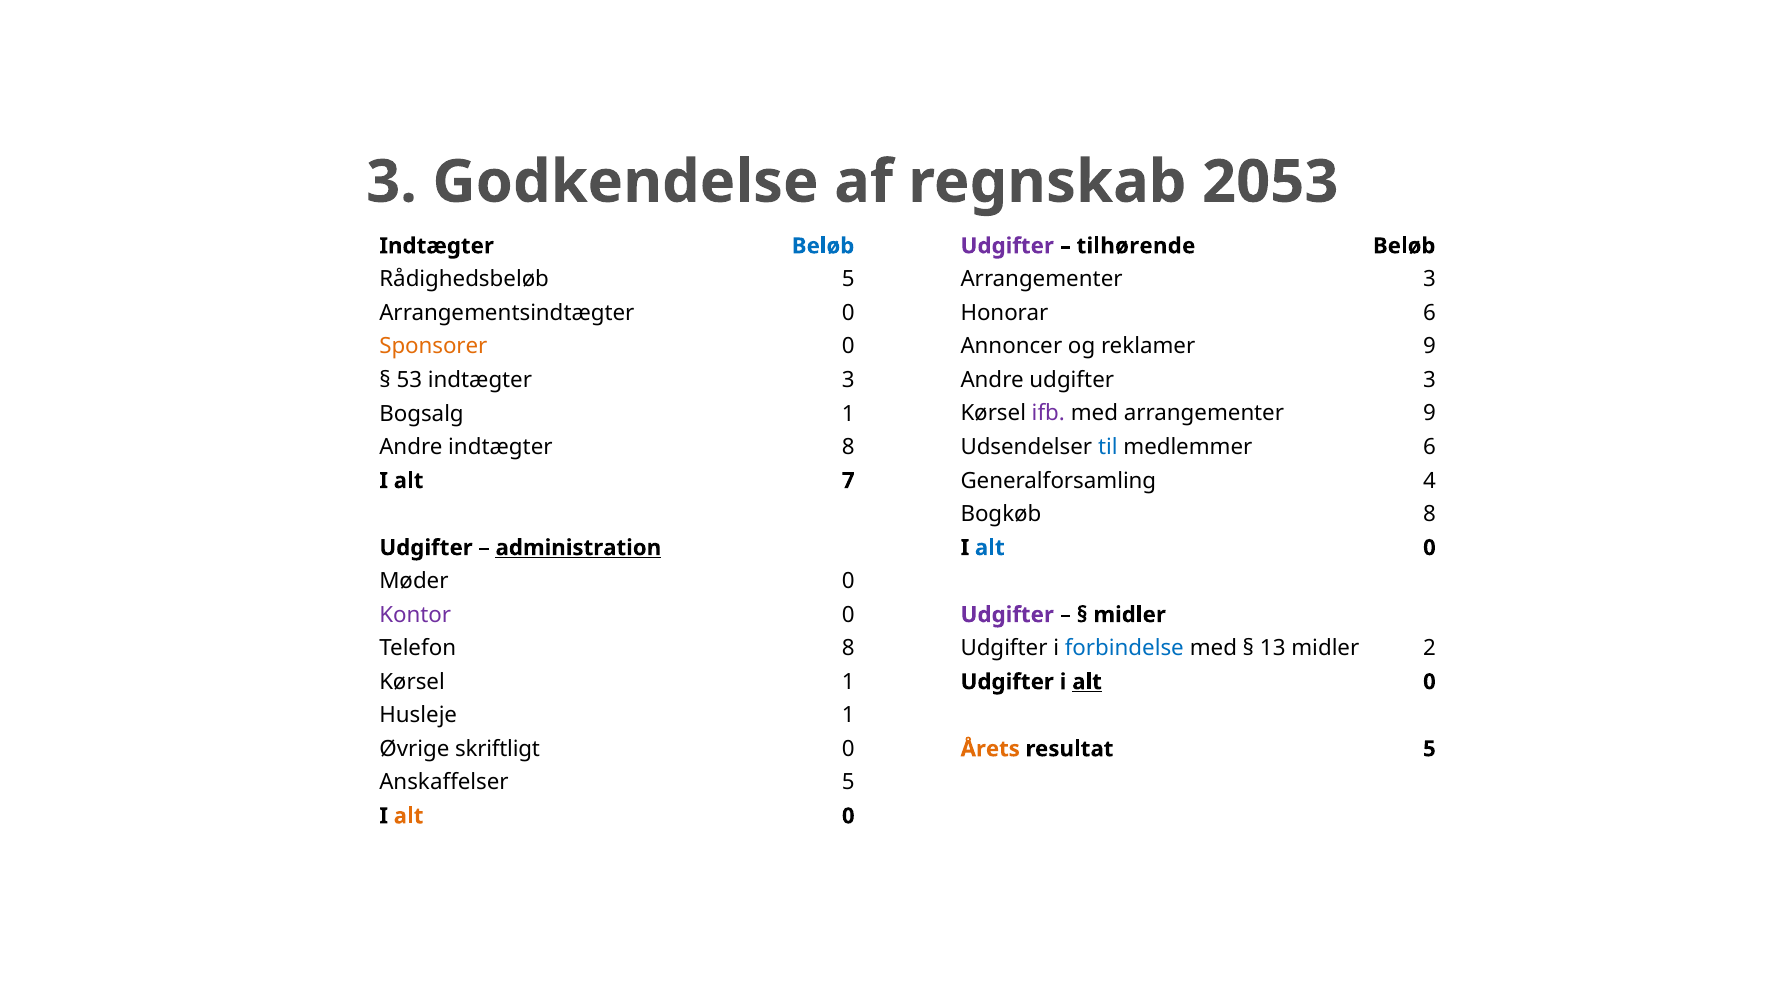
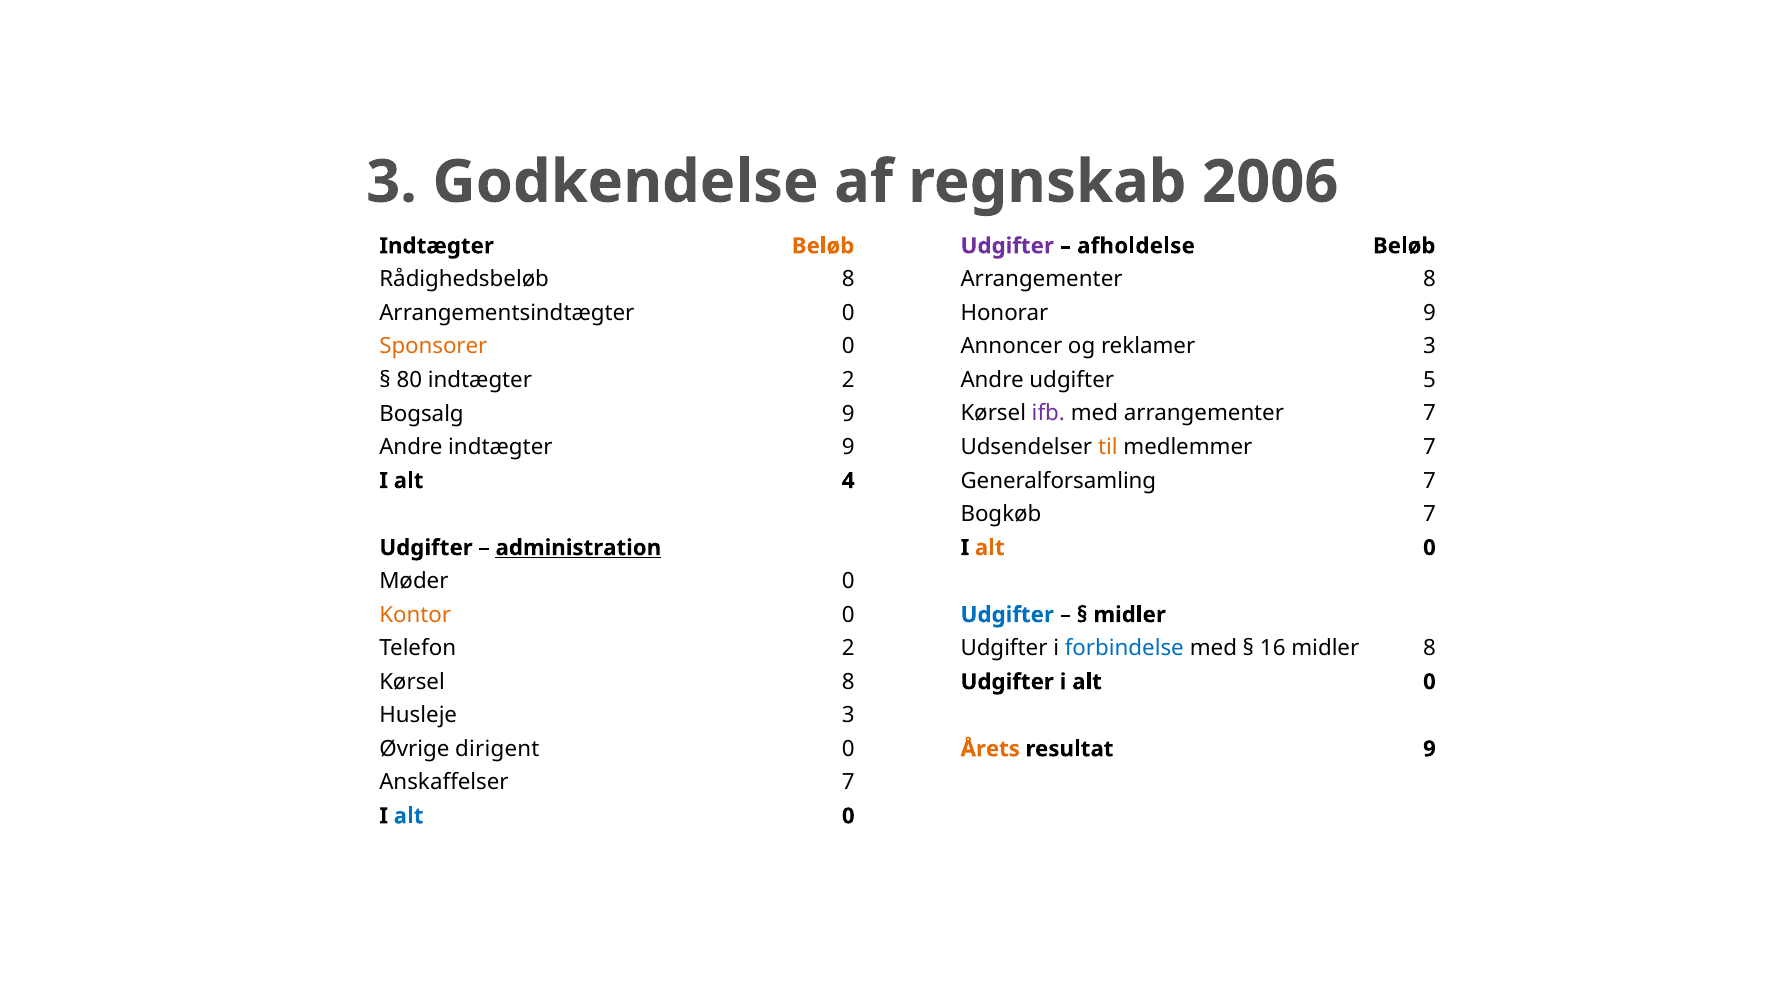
2053: 2053 -> 2006
Beløb at (823, 246) colour: blue -> orange
tilhørende: tilhørende -> afholdelse
Arrangementer 3: 3 -> 8
Rådighedsbeløb 5: 5 -> 8
Honorar 6: 6 -> 9
reklamer 9: 9 -> 3
udgifter 3: 3 -> 5
53: 53 -> 80
indtægter 3: 3 -> 2
arrangementer 9: 9 -> 7
Bogsalg 1: 1 -> 9
til colour: blue -> orange
medlemmer 6: 6 -> 7
indtægter 8: 8 -> 9
Generalforsamling 4: 4 -> 7
7: 7 -> 4
Bogkøb 8: 8 -> 7
alt at (990, 548) colour: blue -> orange
Kontor colour: purple -> orange
Udgifter at (1007, 615) colour: purple -> blue
13: 13 -> 16
midler 2: 2 -> 8
Telefon 8: 8 -> 2
Kørsel 1: 1 -> 8
alt at (1087, 682) underline: present -> none
Husleje 1: 1 -> 3
skriftligt: skriftligt -> dirigent
resultat 5: 5 -> 9
Anskaffelser 5: 5 -> 7
alt at (409, 816) colour: orange -> blue
